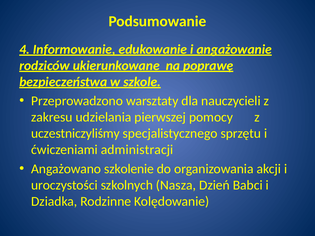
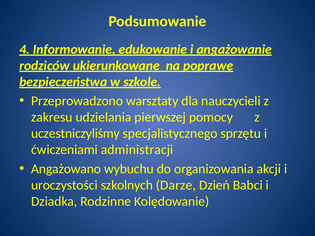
szkolenie: szkolenie -> wybuchu
Nasza: Nasza -> Darze
